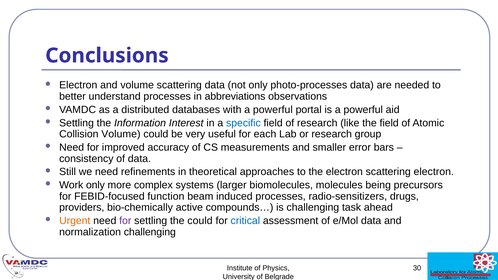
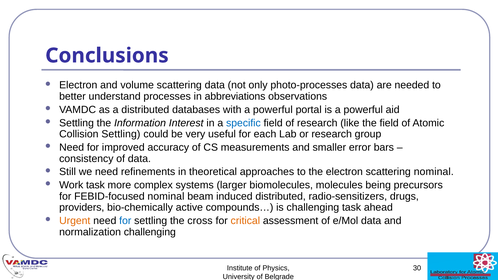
Collision Volume: Volume -> Settling
scattering electron: electron -> nominal
Work only: only -> task
FEBID-focused function: function -> nominal
induced processes: processes -> distributed
for at (125, 221) colour: purple -> blue
the could: could -> cross
critical colour: blue -> orange
